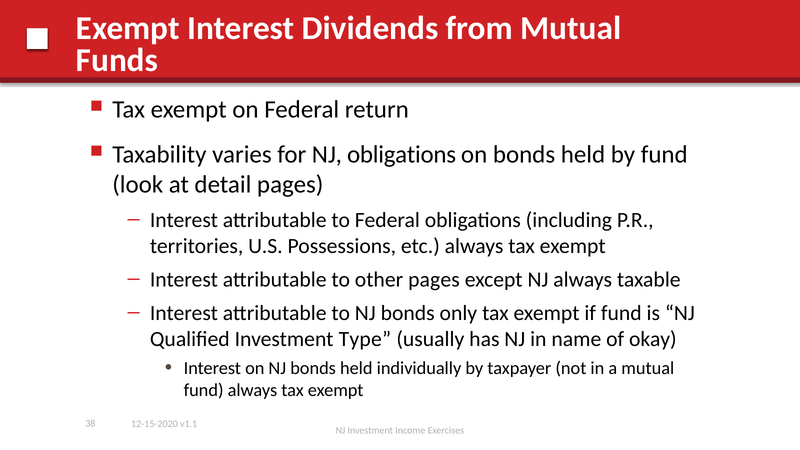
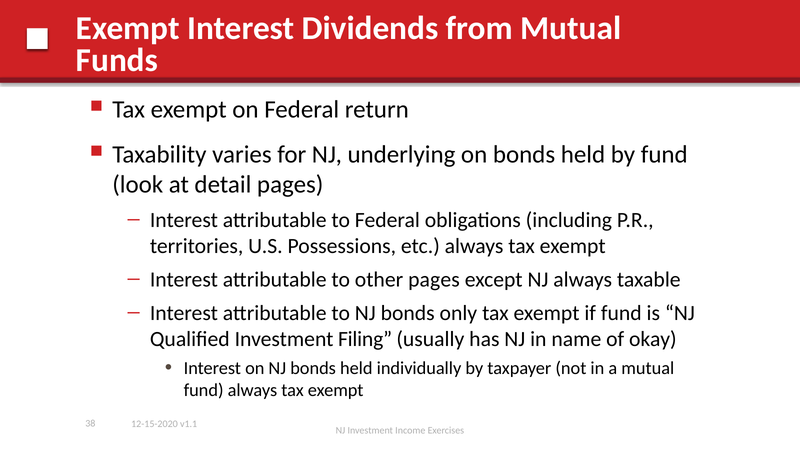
NJ obligations: obligations -> underlying
Type: Type -> Filing
